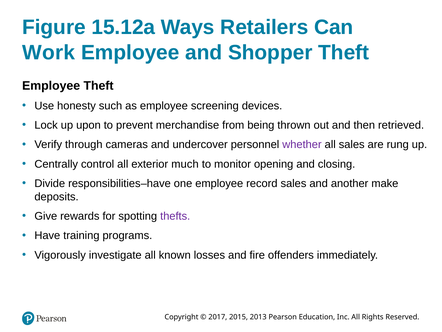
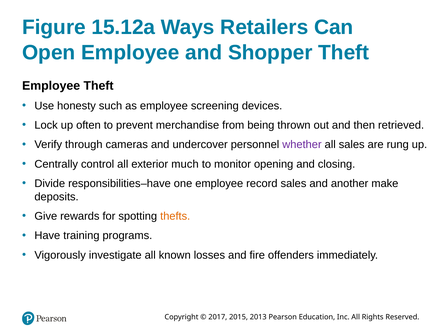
Work: Work -> Open
upon: upon -> often
thefts colour: purple -> orange
